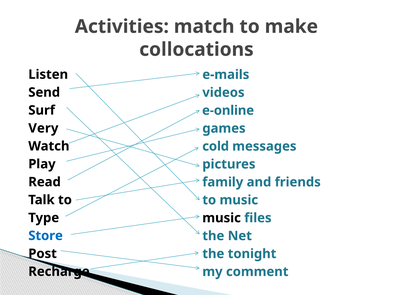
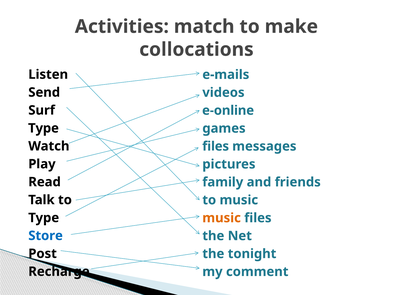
Very at (43, 128): Very -> Type
cold at (216, 146): cold -> files
music at (222, 218) colour: black -> orange
